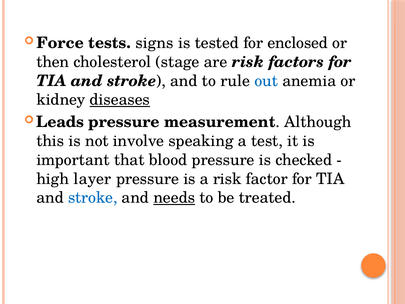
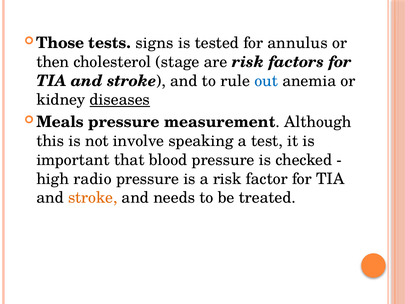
Force: Force -> Those
enclosed: enclosed -> annulus
Leads: Leads -> Meals
layer: layer -> radio
stroke at (93, 198) colour: blue -> orange
needs underline: present -> none
